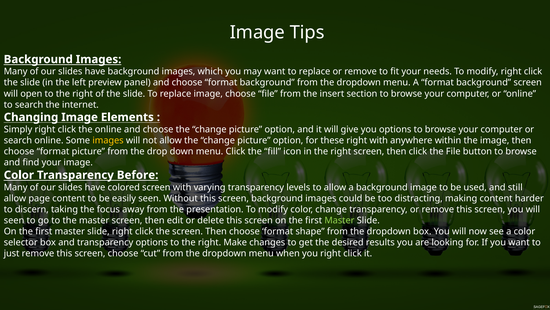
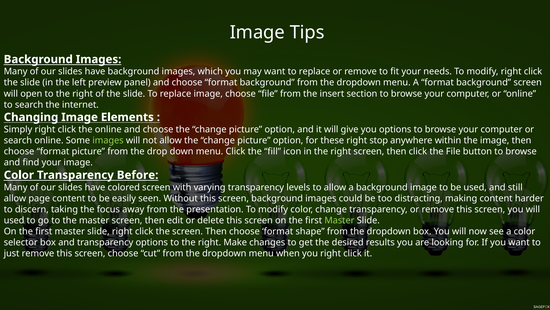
images at (108, 140) colour: yellow -> light green
right with: with -> stop
seen at (14, 220): seen -> used
